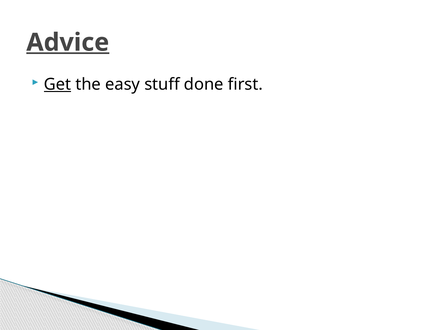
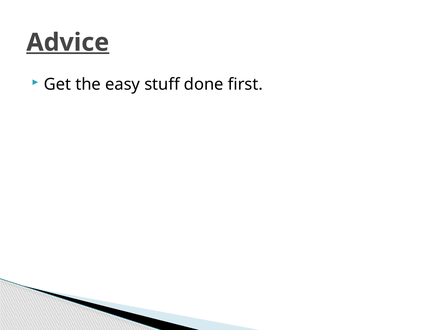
Get underline: present -> none
